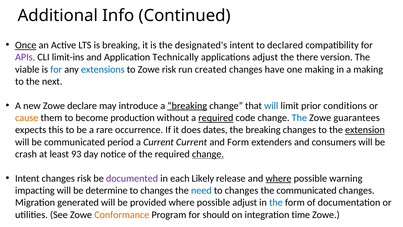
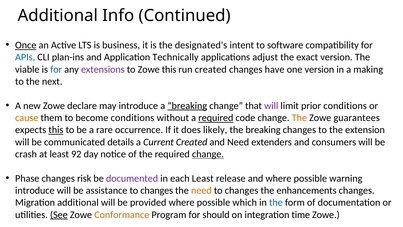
is breaking: breaking -> business
declared: declared -> software
APIs colour: purple -> blue
limit-ins: limit-ins -> plan-ins
there: there -> exact
extensions colour: blue -> purple
Zowe risk: risk -> this
one making: making -> version
will at (271, 106) colour: blue -> purple
become production: production -> conditions
The at (299, 118) colour: blue -> orange
this at (56, 130) underline: none -> present
dates: dates -> likely
extension underline: present -> none
period: period -> details
Current Current: Current -> Created
and Form: Form -> Need
93: 93 -> 92
Intent at (27, 178): Intent -> Phase
each Likely: Likely -> Least
where at (278, 178) underline: present -> none
impacting at (35, 190): impacting -> introduce
determine: determine -> assistance
need at (201, 190) colour: blue -> orange
the communicated: communicated -> enhancements
Migration generated: generated -> additional
possible adjust: adjust -> which
See underline: none -> present
